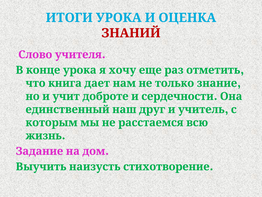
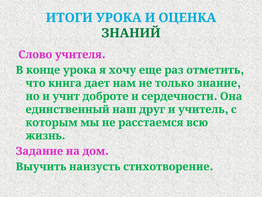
ЗНАНИЙ colour: red -> green
